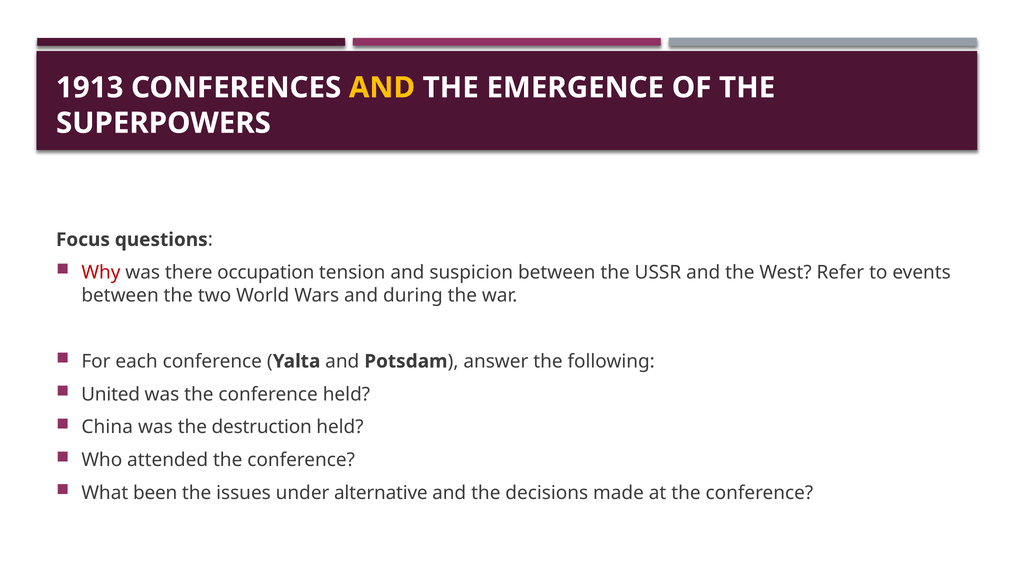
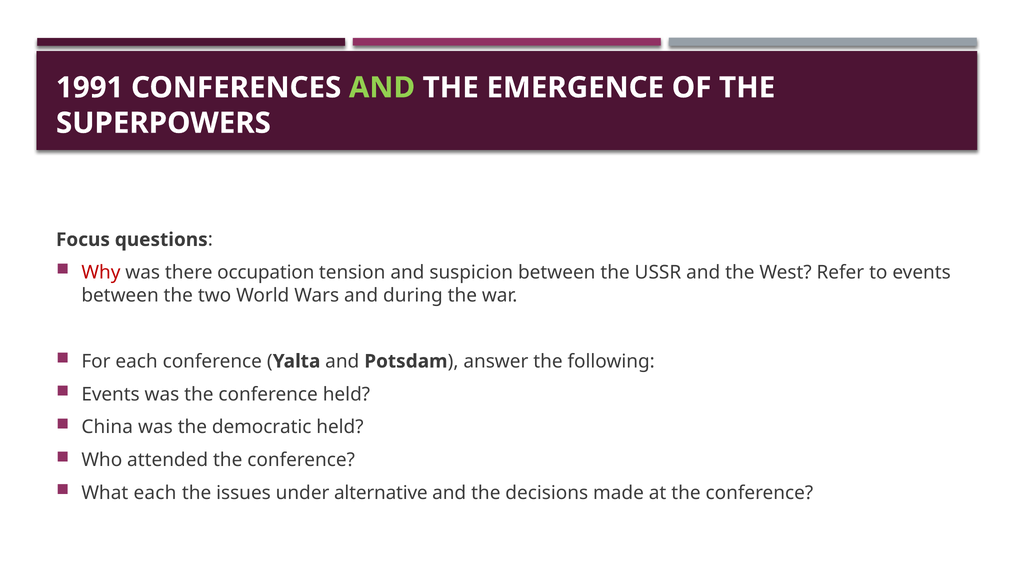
1913: 1913 -> 1991
AND at (382, 88) colour: yellow -> light green
United at (111, 395): United -> Events
destruction: destruction -> democratic
What been: been -> each
